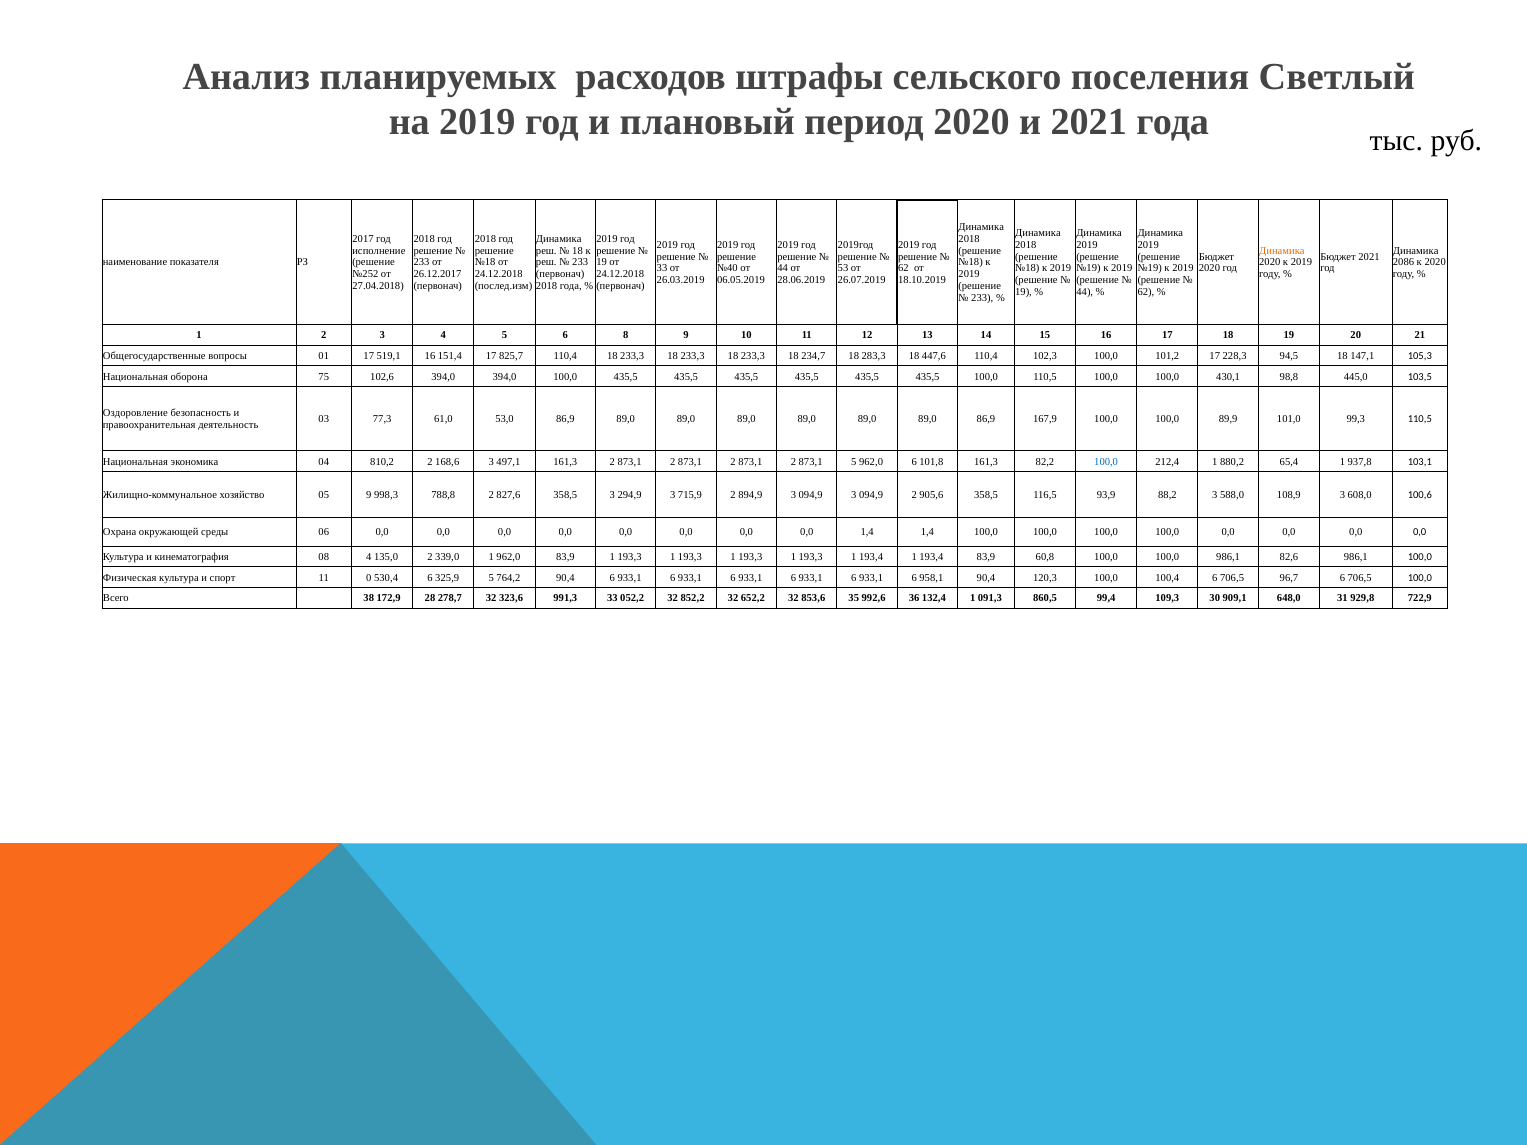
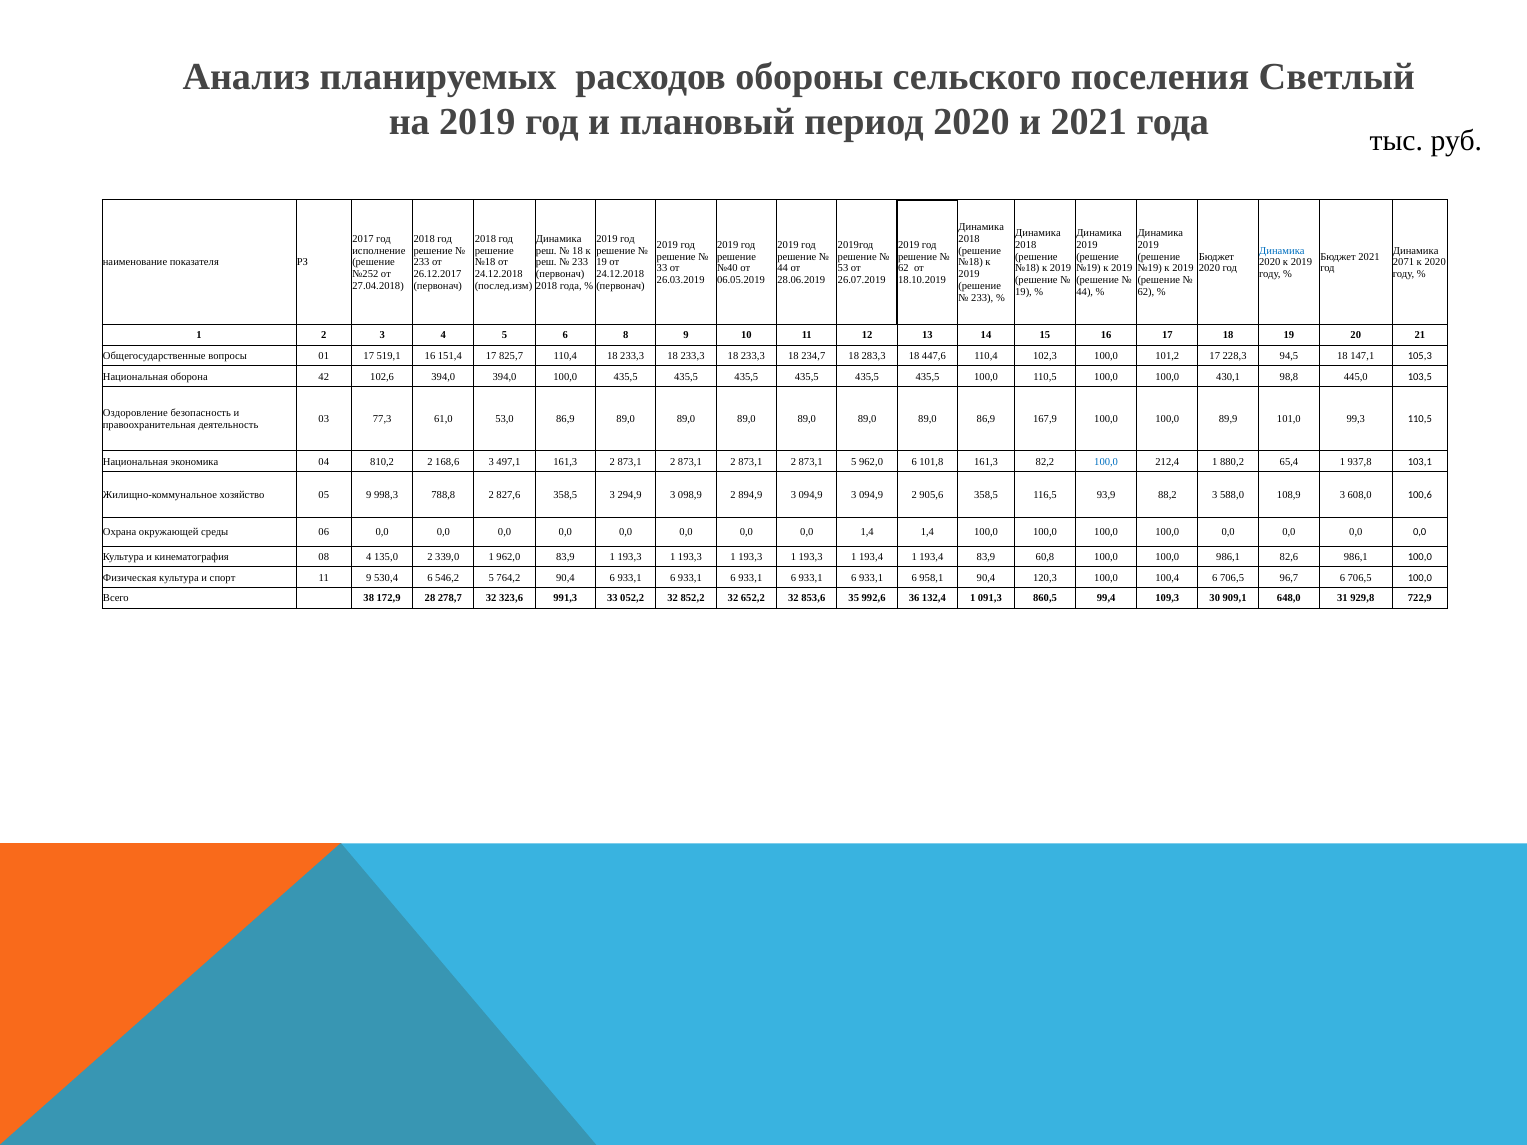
штрафы: штрафы -> обороны
Динамика at (1282, 251) colour: orange -> blue
2086: 2086 -> 2071
75: 75 -> 42
715,9: 715,9 -> 098,9
11 0: 0 -> 9
325,9: 325,9 -> 546,2
